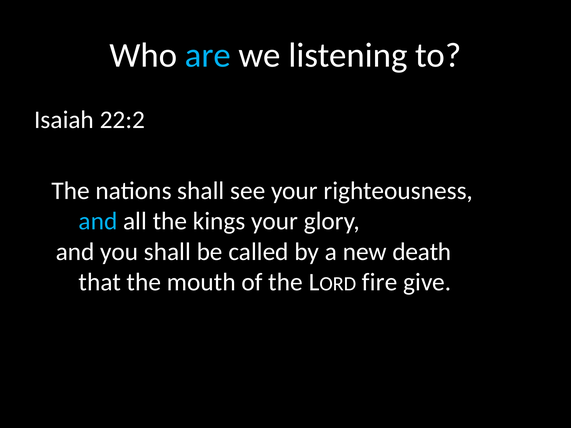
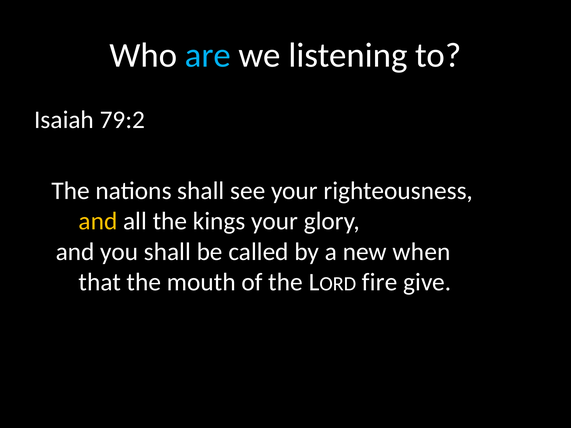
22:2: 22:2 -> 79:2
and at (98, 221) colour: light blue -> yellow
death: death -> when
